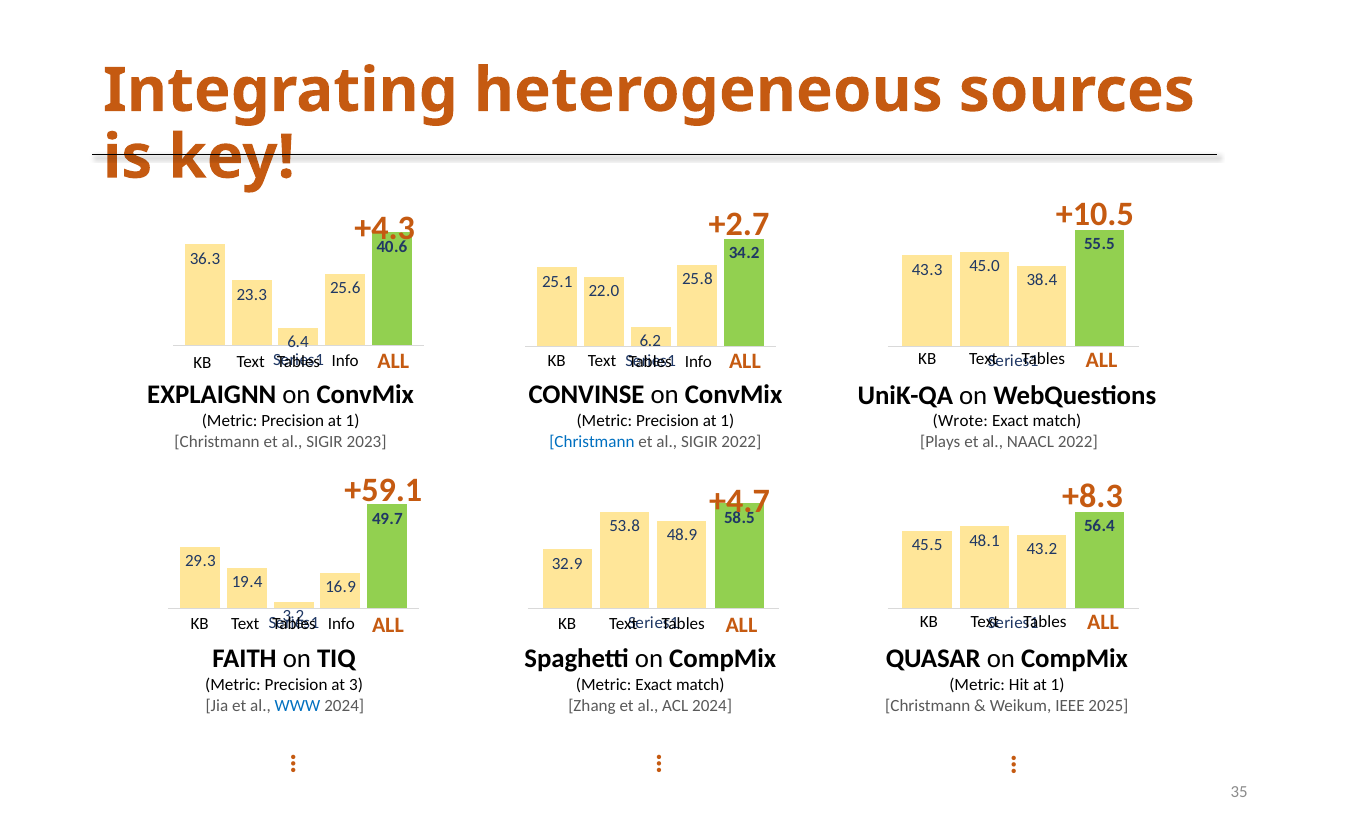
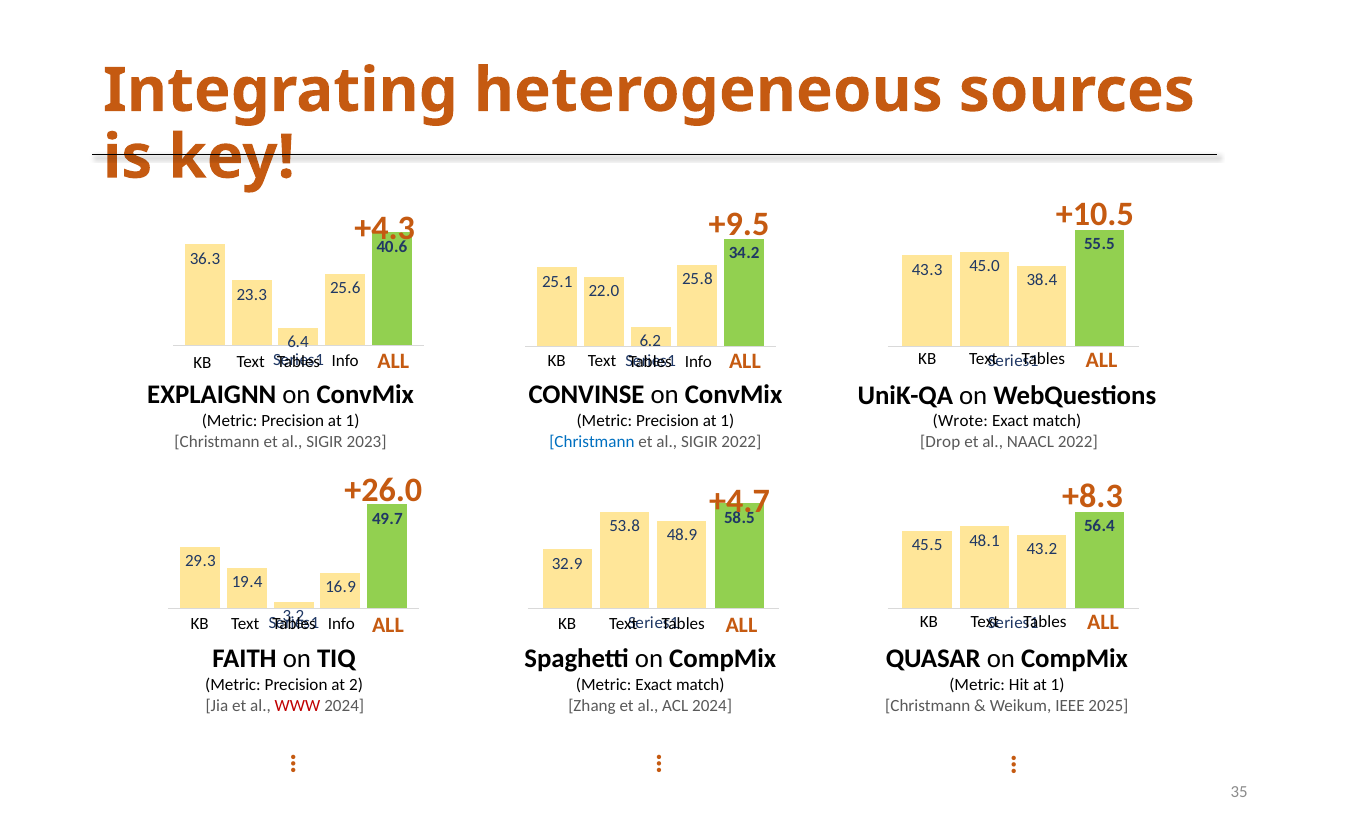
+2.7: +2.7 -> +9.5
Plays: Plays -> Drop
+59.1: +59.1 -> +26.0
3: 3 -> 2
WWW colour: blue -> red
